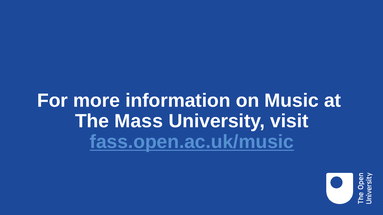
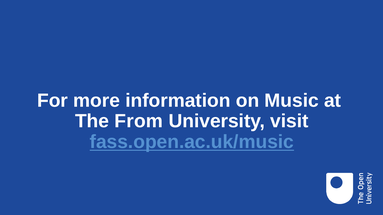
Mass: Mass -> From
